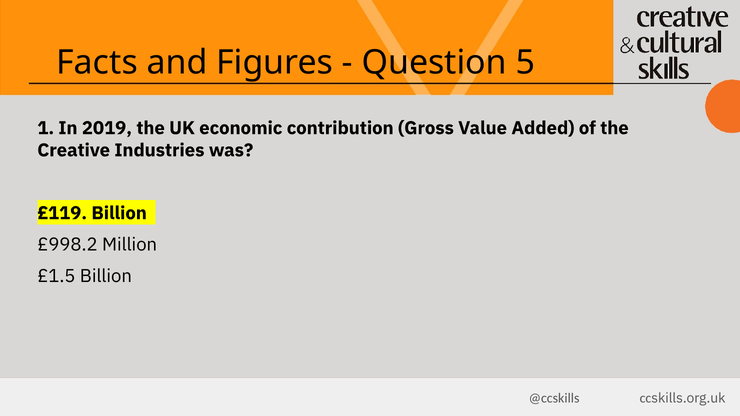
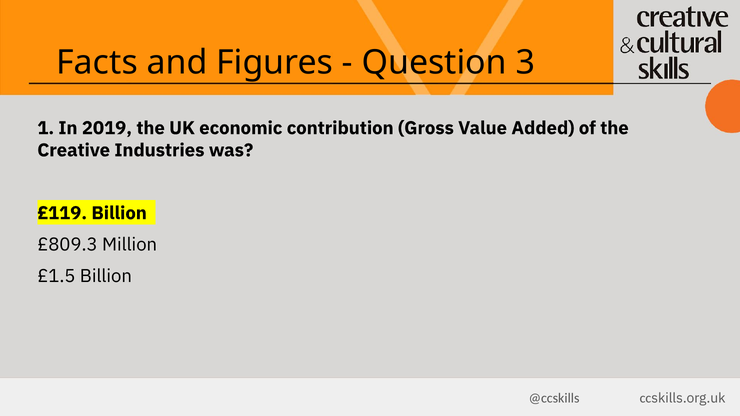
5: 5 -> 3
£998.2: £998.2 -> £809.3
